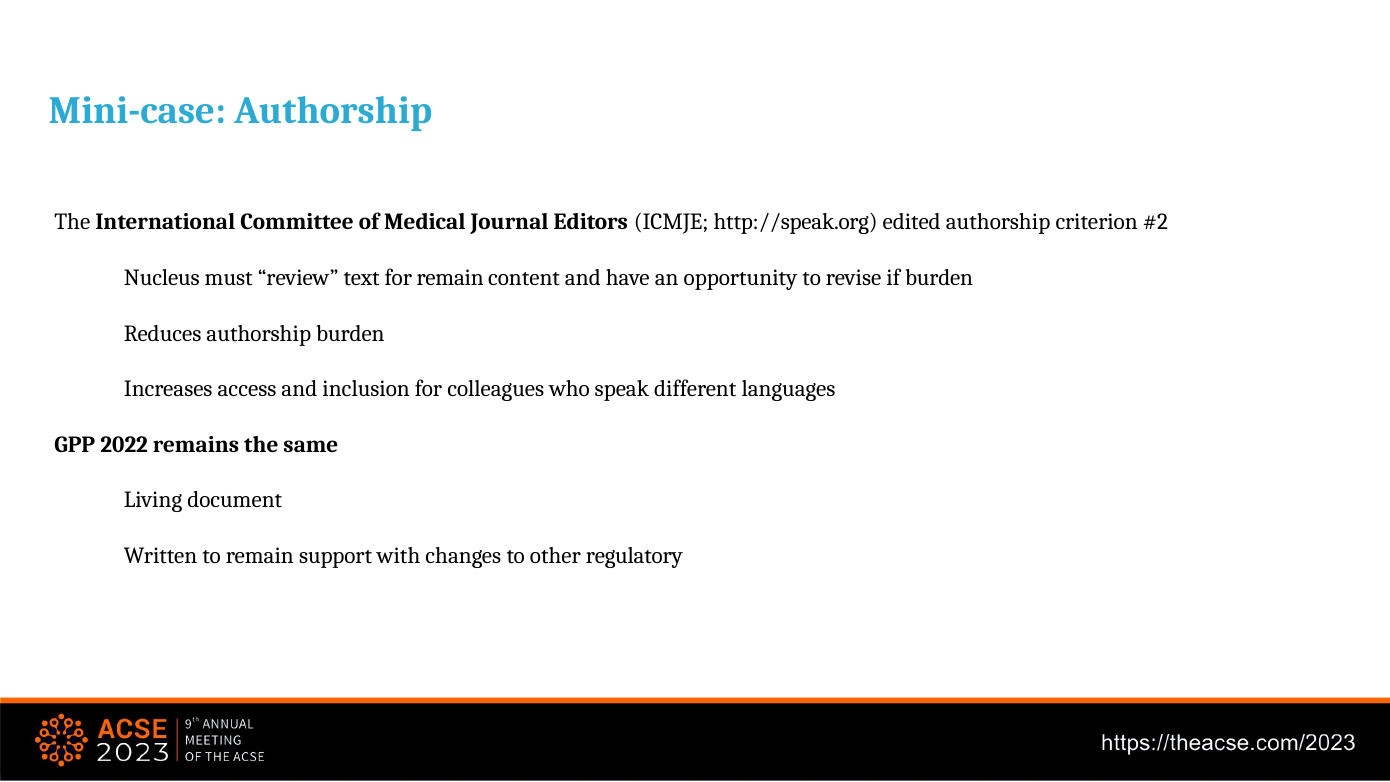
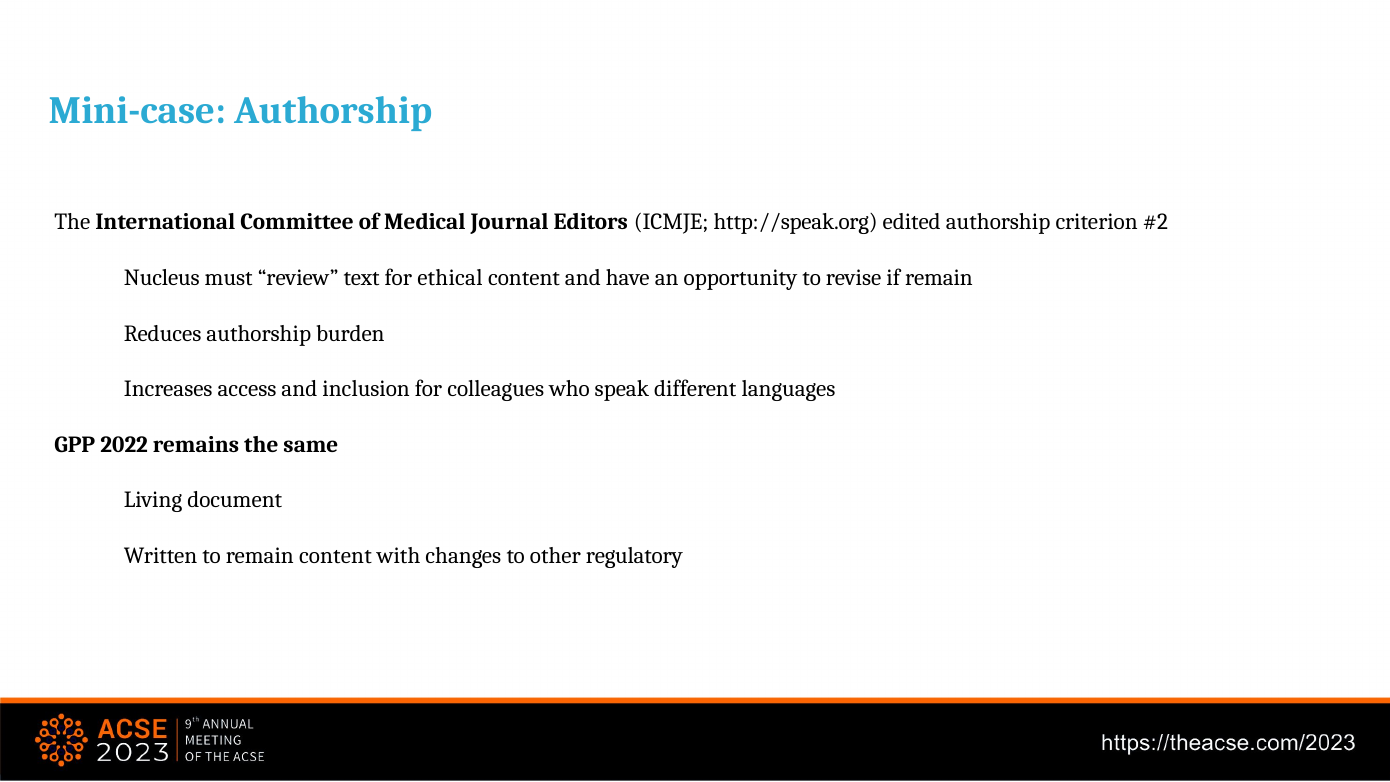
for remain: remain -> ethical
if burden: burden -> remain
remain support: support -> content
